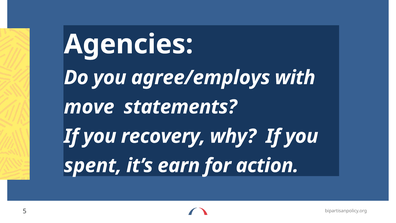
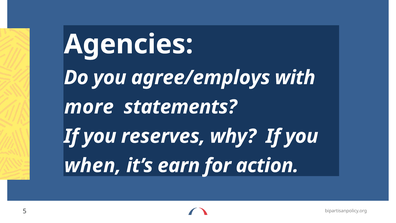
move: move -> more
recovery: recovery -> reserves
spent: spent -> when
